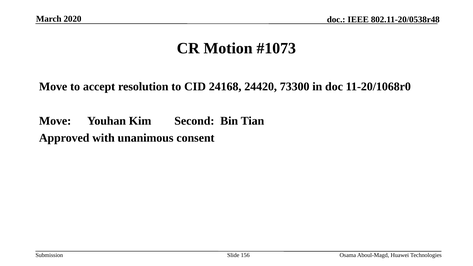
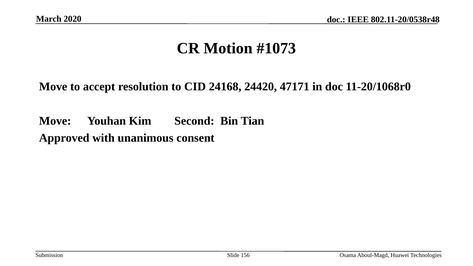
73300: 73300 -> 47171
